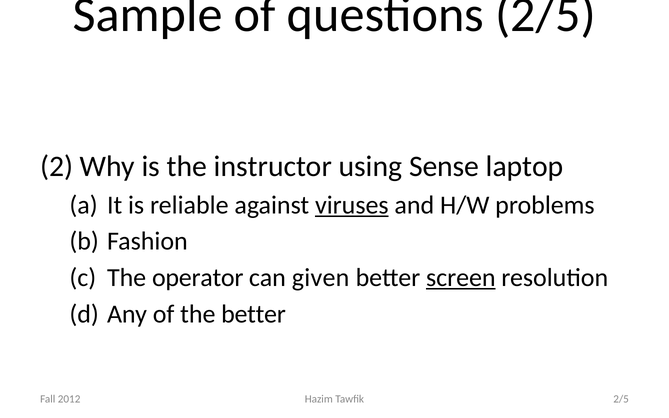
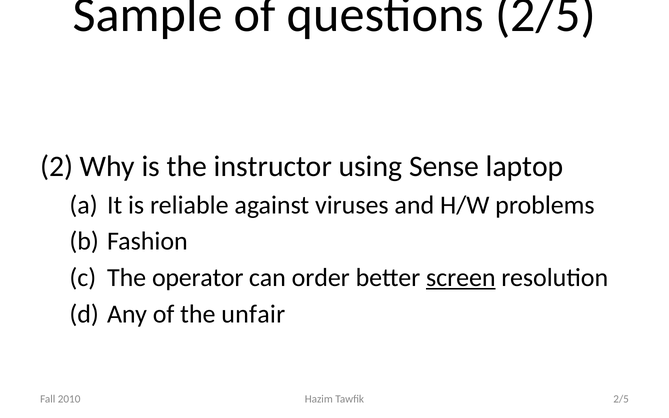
viruses underline: present -> none
given: given -> order
the better: better -> unfair
2012: 2012 -> 2010
